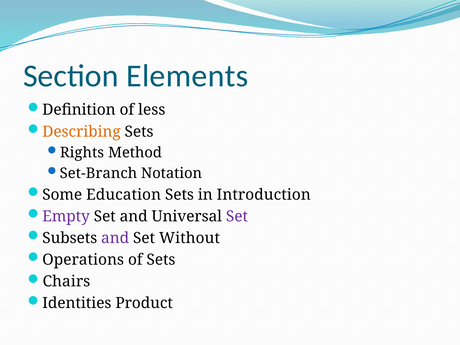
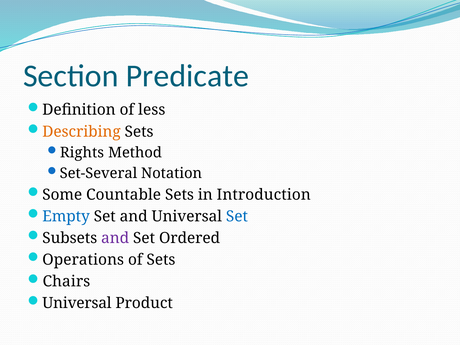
Elements: Elements -> Predicate
Set-Branch: Set-Branch -> Set-Several
Education: Education -> Countable
Empty colour: purple -> blue
Set at (237, 216) colour: purple -> blue
Without: Without -> Ordered
Identities at (77, 303): Identities -> Universal
